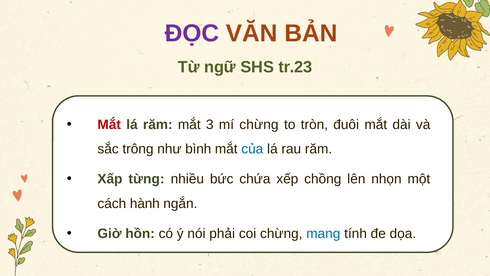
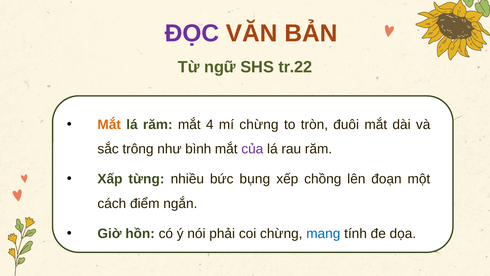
tr.23: tr.23 -> tr.22
Mắt at (109, 124) colour: red -> orange
3: 3 -> 4
của colour: blue -> purple
chứa: chứa -> bụng
nhọn: nhọn -> đoạn
hành: hành -> điểm
